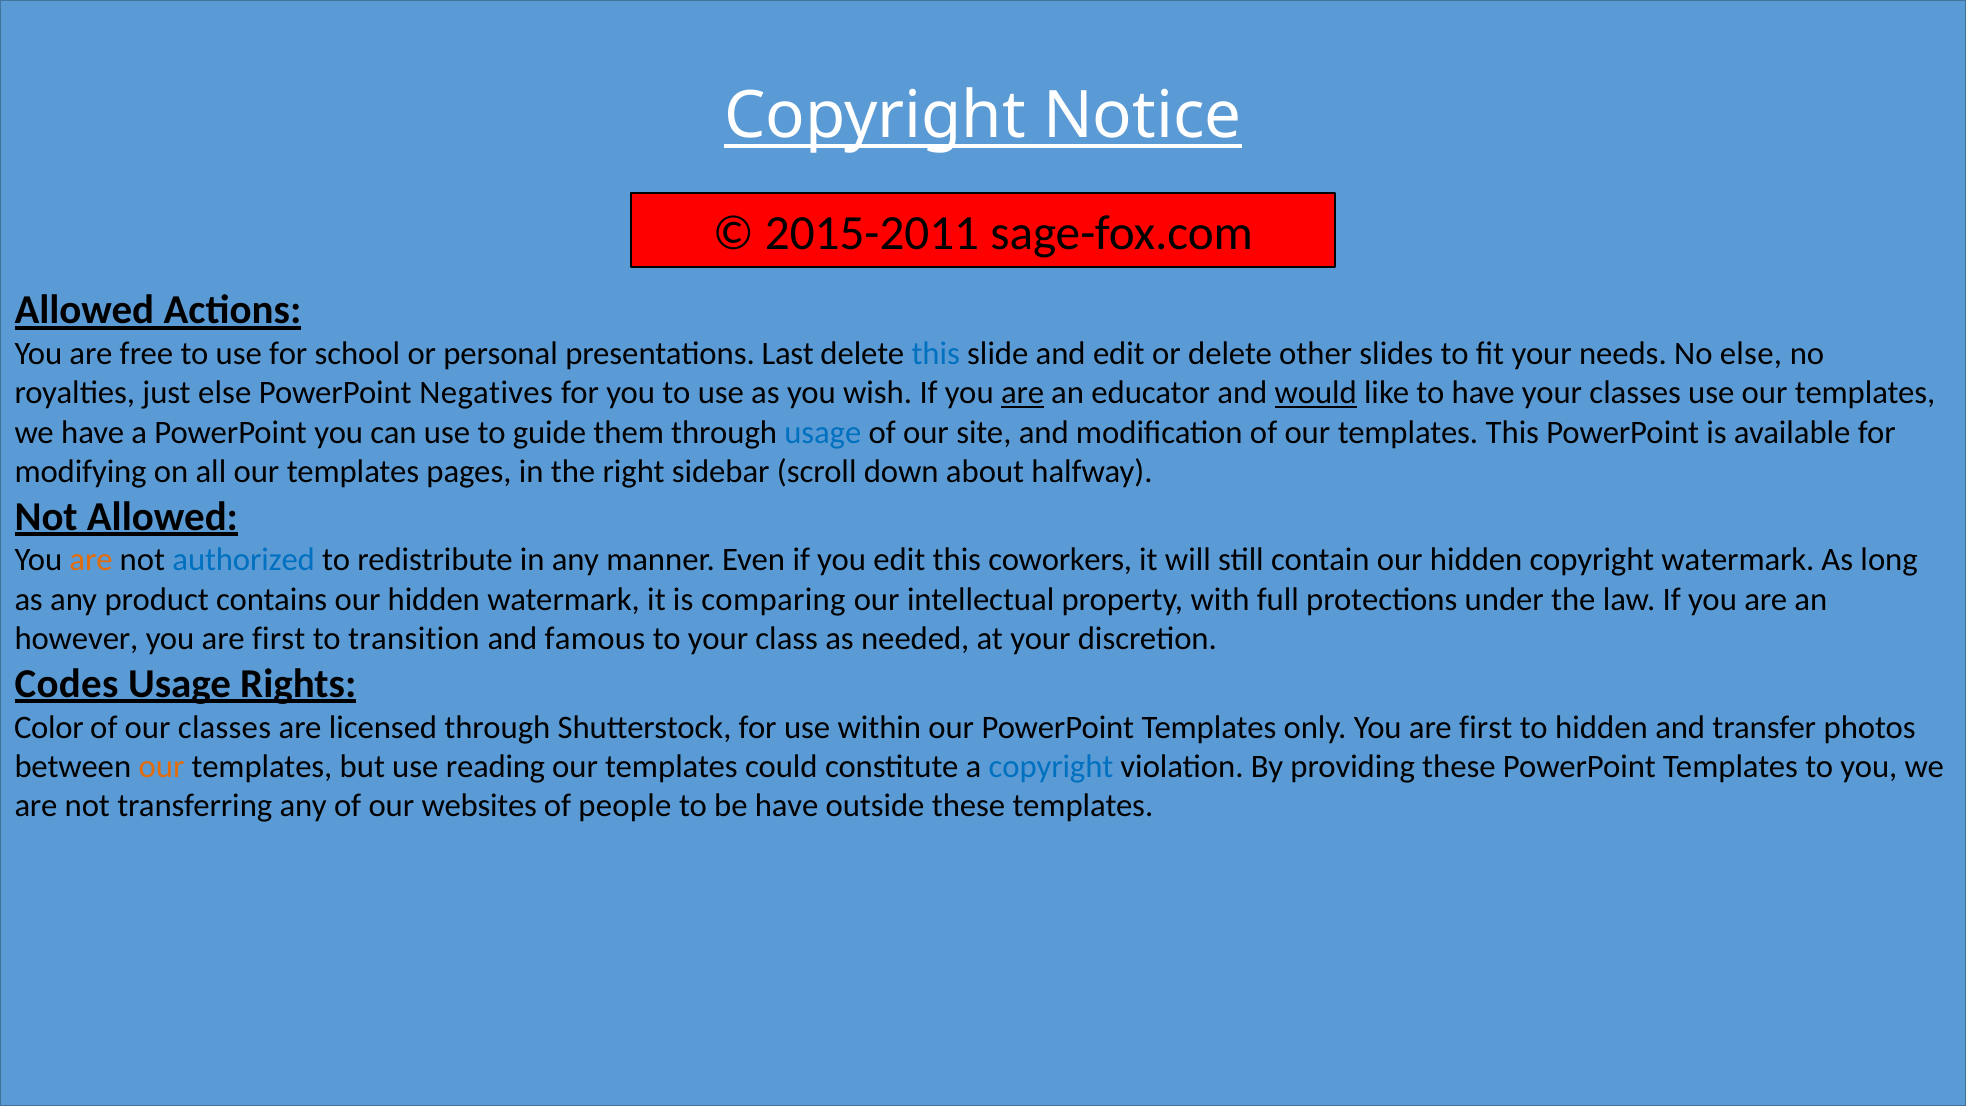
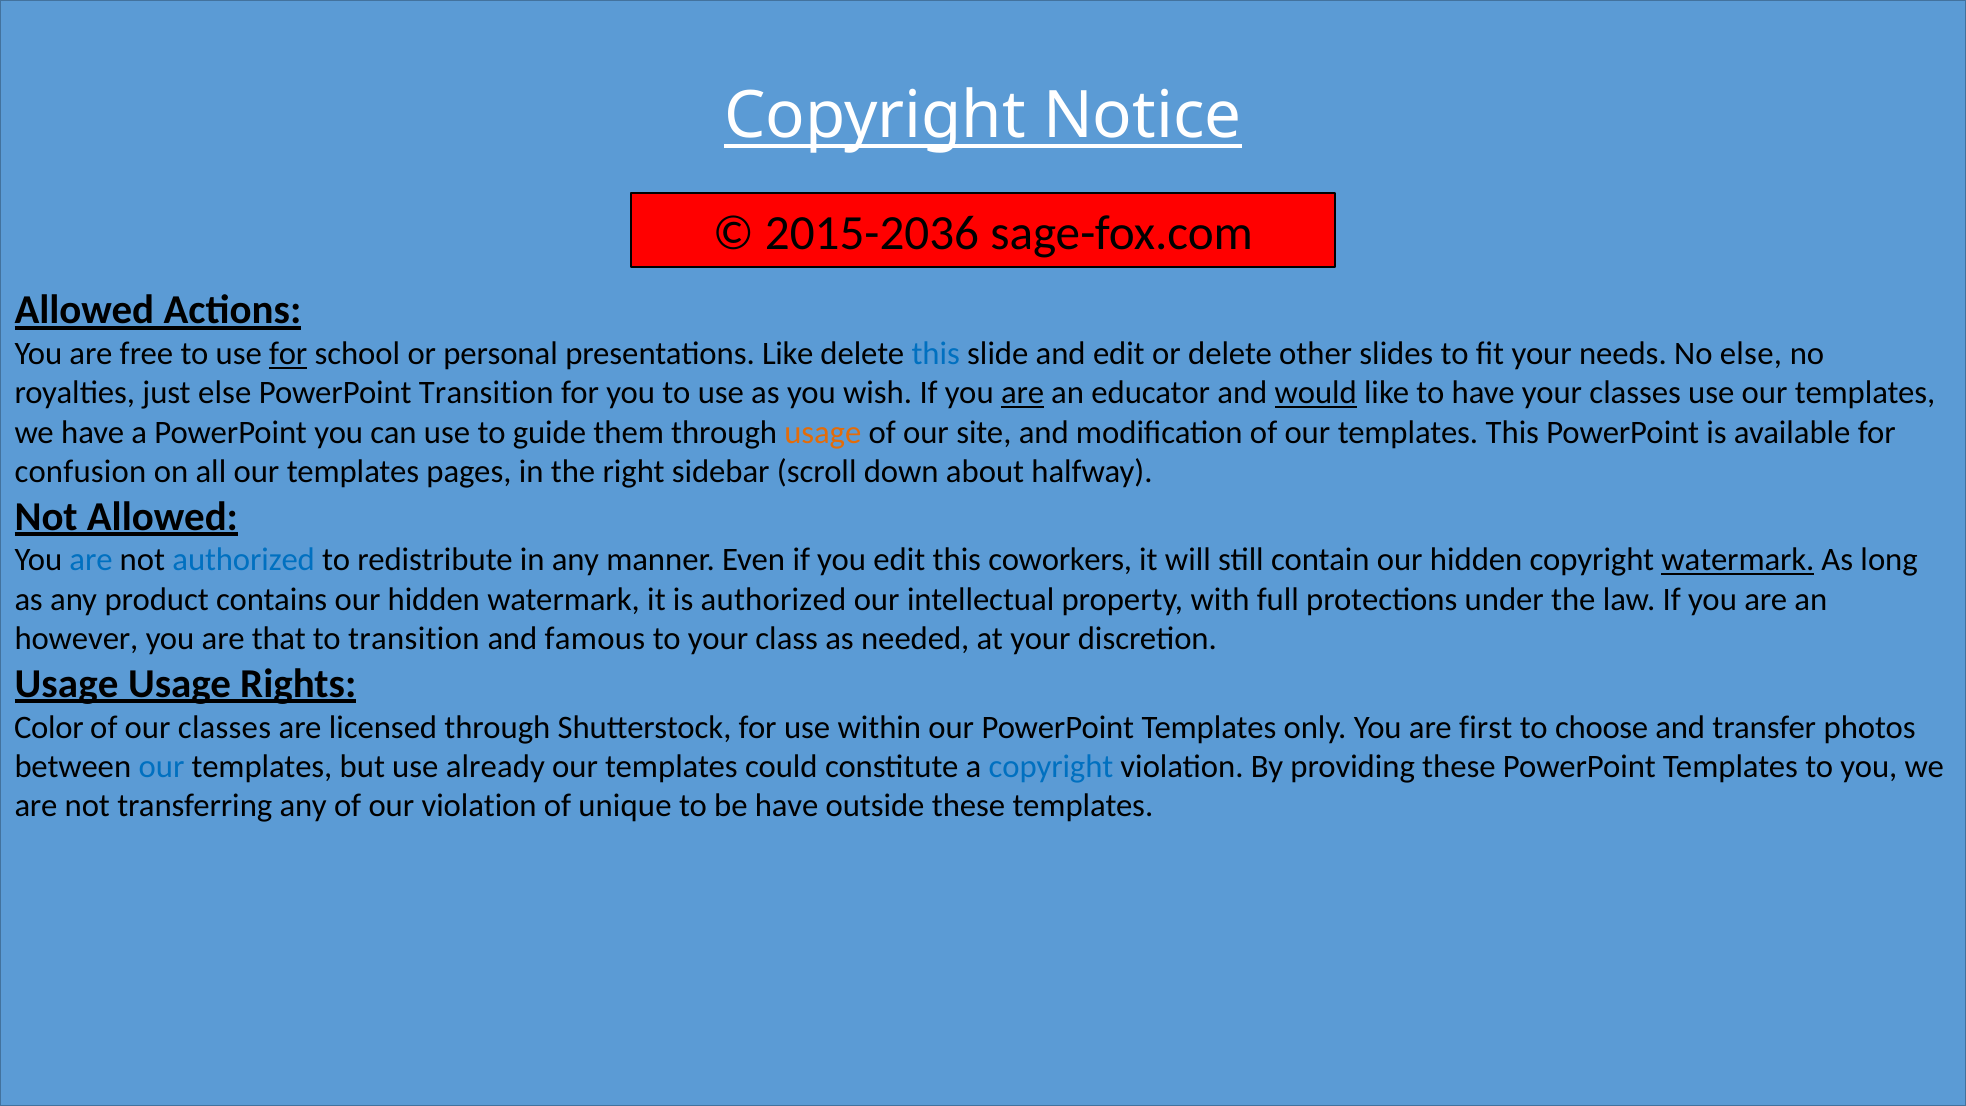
2015-2011: 2015-2011 -> 2015-2036
for at (288, 354) underline: none -> present
presentations Last: Last -> Like
PowerPoint Negatives: Negatives -> Transition
usage at (823, 432) colour: blue -> orange
modifying: modifying -> confusion
are at (91, 560) colour: orange -> blue
watermark at (1738, 560) underline: none -> present
is comparing: comparing -> authorized
first at (279, 639): first -> that
Codes at (66, 683): Codes -> Usage
to hidden: hidden -> choose
our at (162, 766) colour: orange -> blue
reading: reading -> already
our websites: websites -> violation
people: people -> unique
